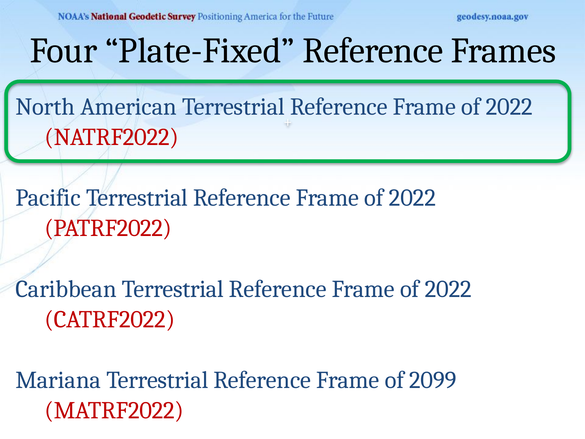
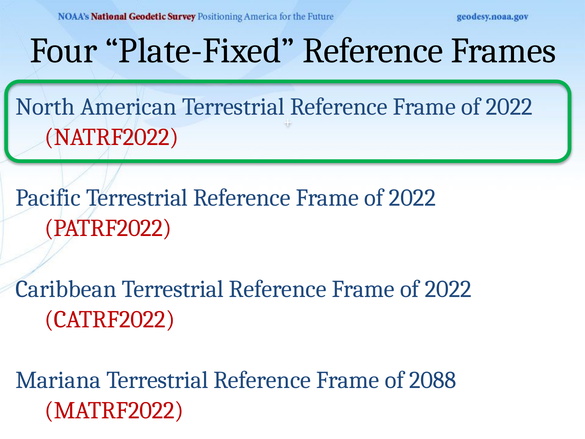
2099: 2099 -> 2088
